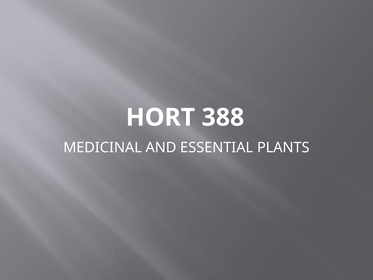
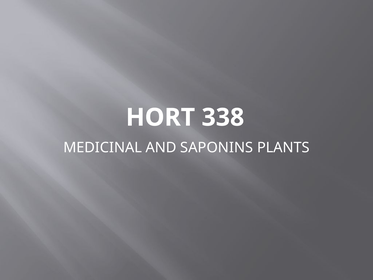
388: 388 -> 338
ESSENTIAL: ESSENTIAL -> SAPONINS
